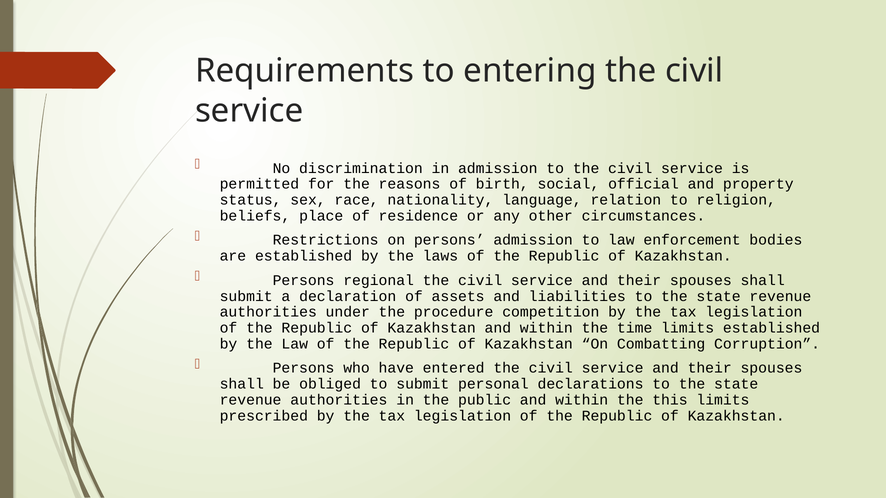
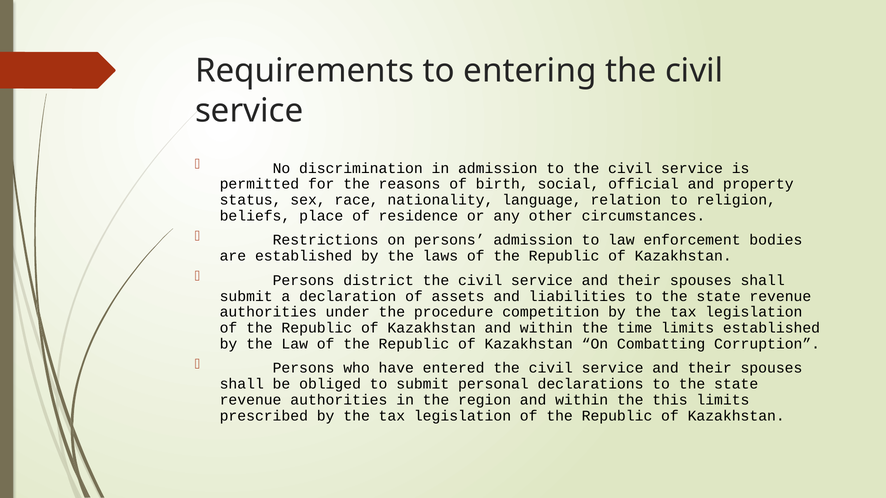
regional: regional -> district
public: public -> region
